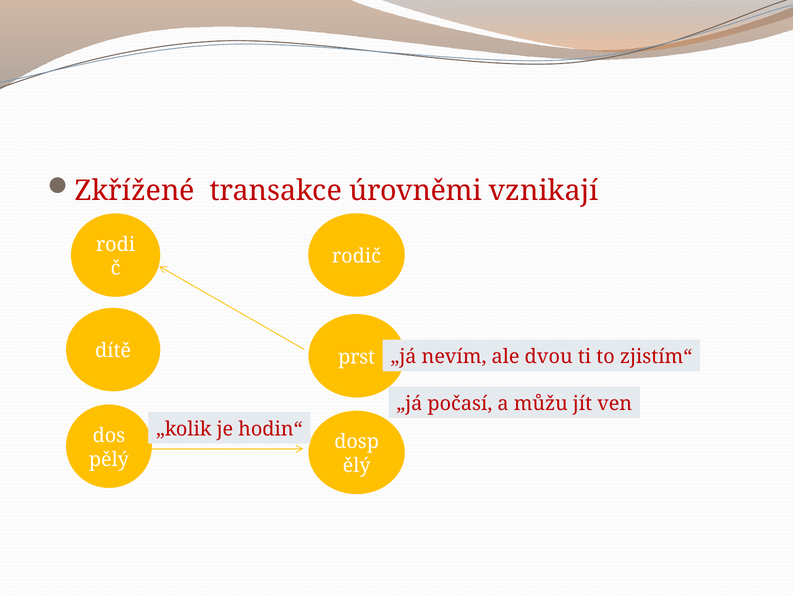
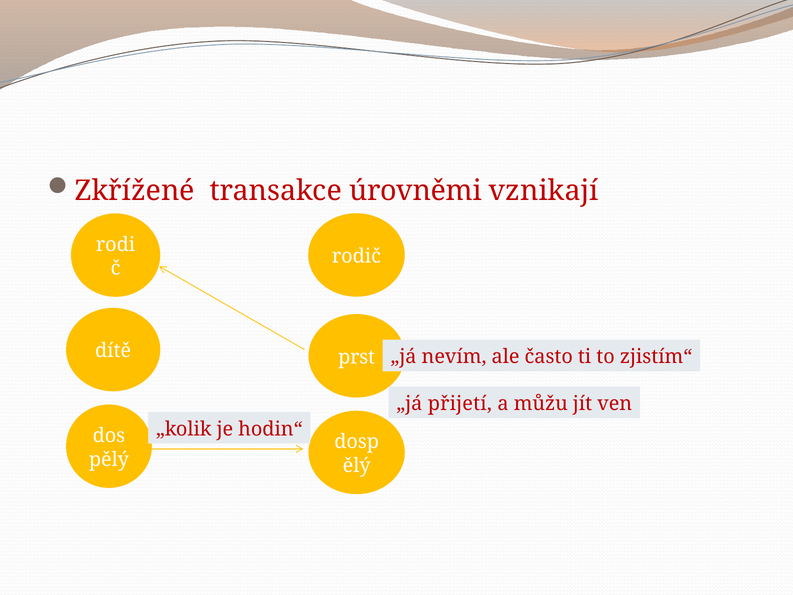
dvou: dvou -> často
počasí: počasí -> přijetí
